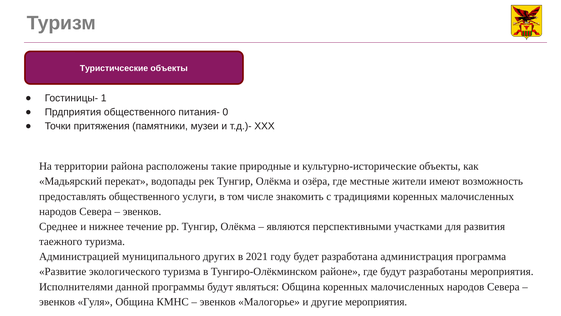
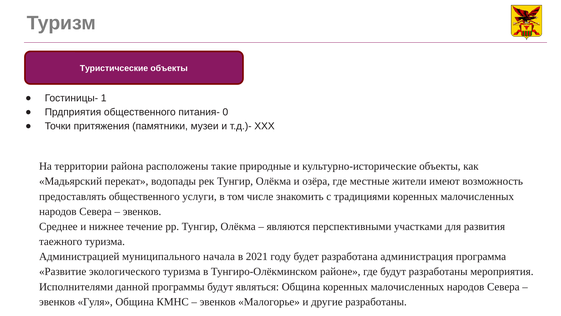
других: других -> начала
другие мероприятия: мероприятия -> разработаны
